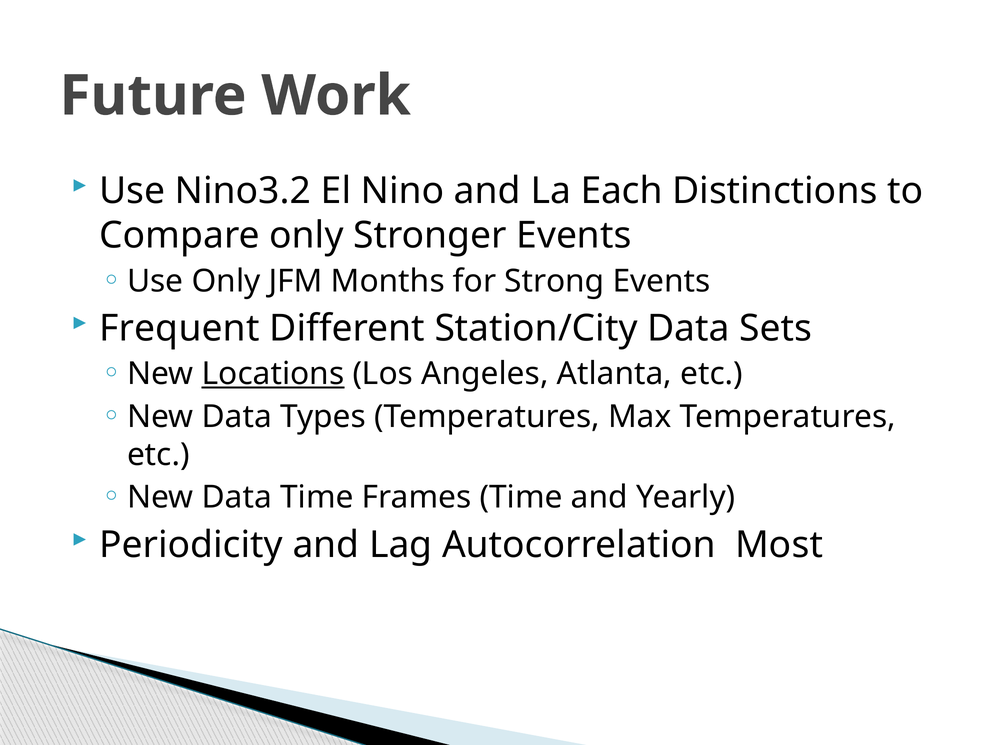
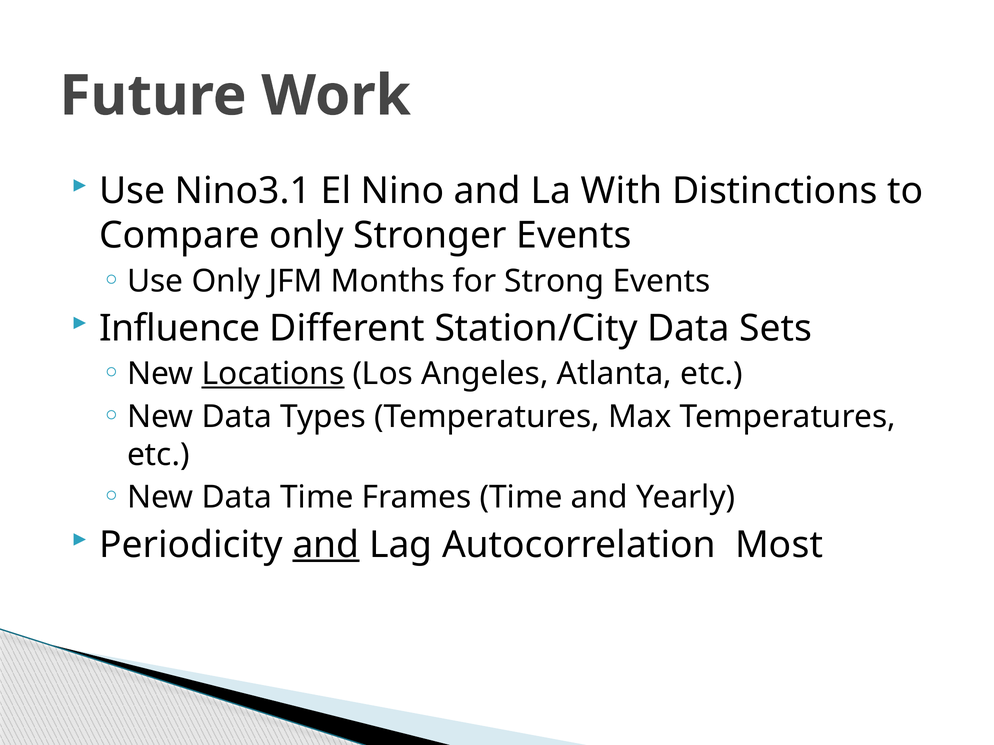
Nino3.2: Nino3.2 -> Nino3.1
Each: Each -> With
Frequent: Frequent -> Influence
and at (326, 545) underline: none -> present
